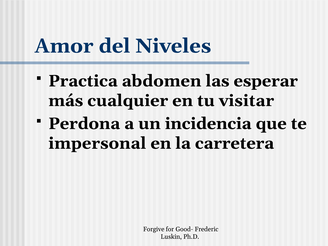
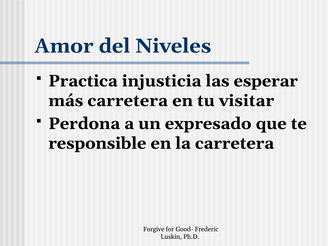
abdomen: abdomen -> injusticia
más cualquier: cualquier -> carretera
incidencia: incidencia -> expresado
impersonal: impersonal -> responsible
